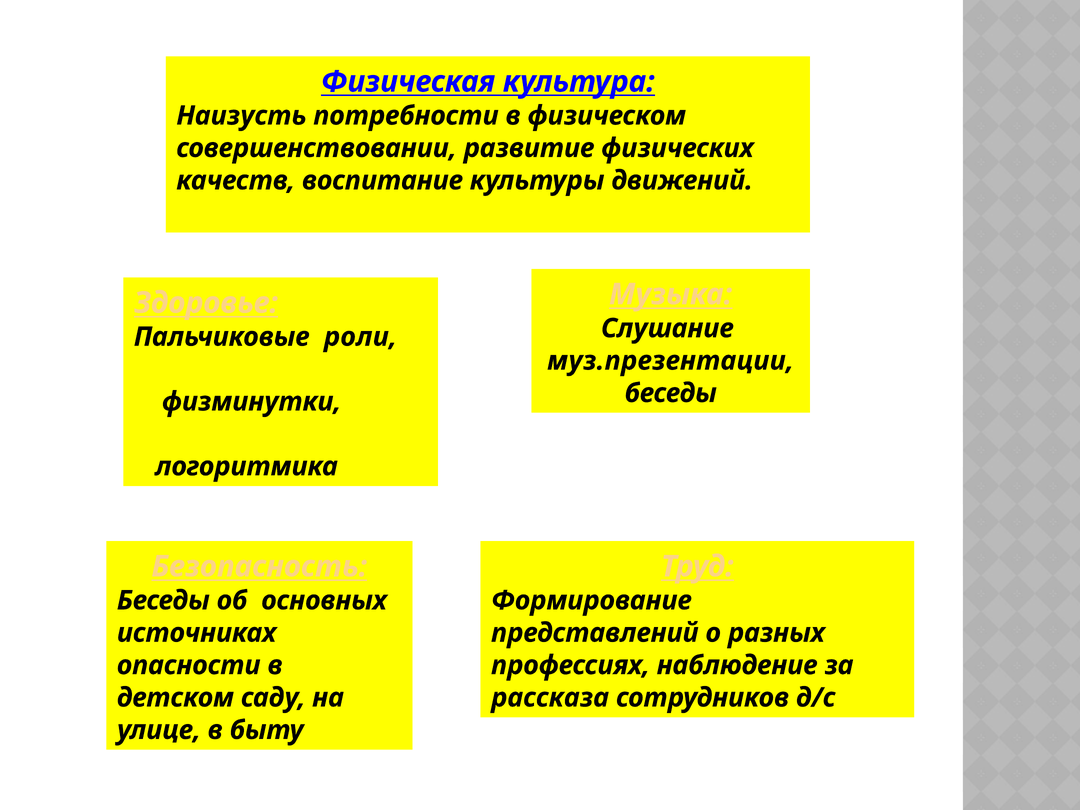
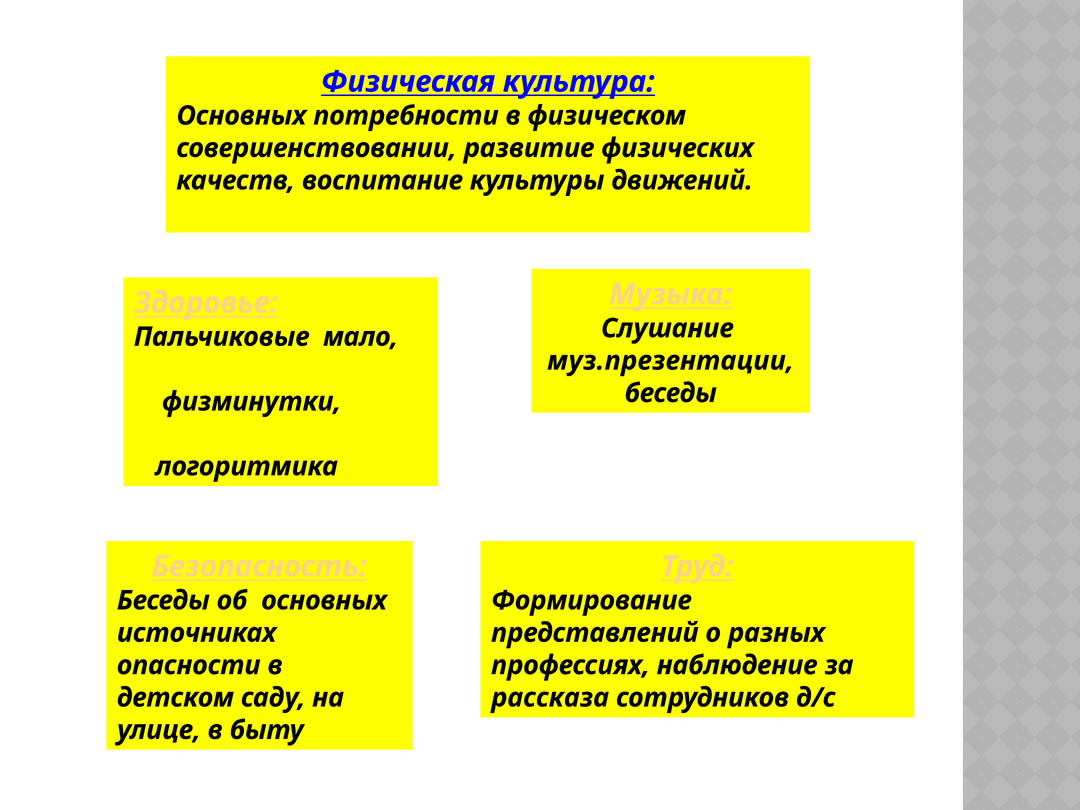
Наизусть at (241, 116): Наизусть -> Основных
роли: роли -> мало
